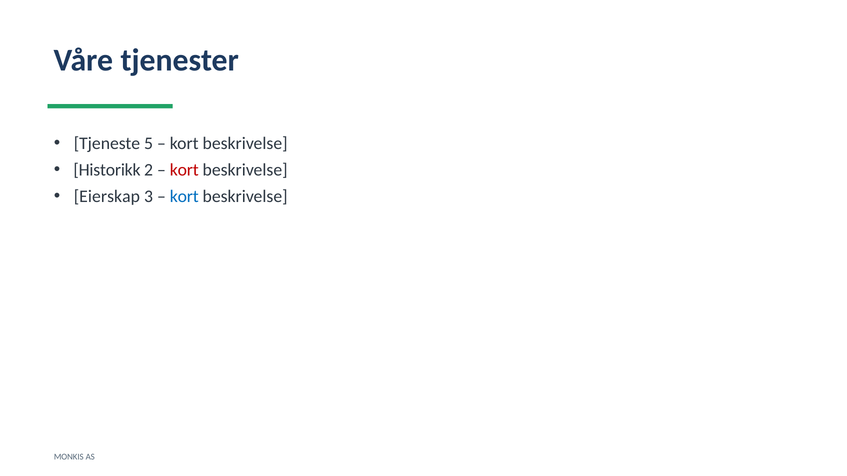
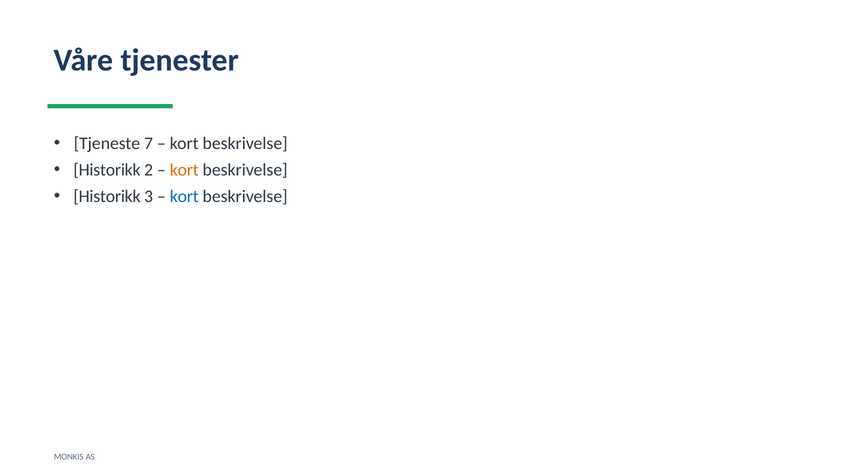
5: 5 -> 7
kort at (184, 170) colour: red -> orange
Eierskap at (107, 196): Eierskap -> Historikk
